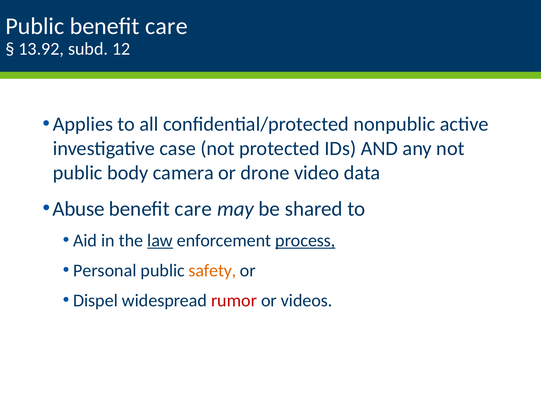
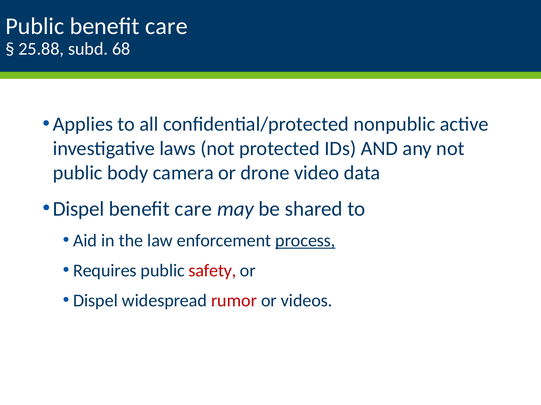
13.92: 13.92 -> 25.88
12: 12 -> 68
case: case -> laws
Abuse at (79, 209): Abuse -> Dispel
law underline: present -> none
Personal: Personal -> Requires
safety colour: orange -> red
